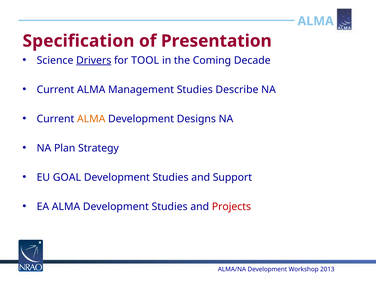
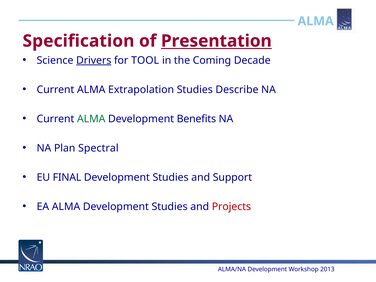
Presentation underline: none -> present
Management: Management -> Extrapolation
ALMA at (91, 119) colour: orange -> green
Designs: Designs -> Benefits
Strategy: Strategy -> Spectral
GOAL: GOAL -> FINAL
